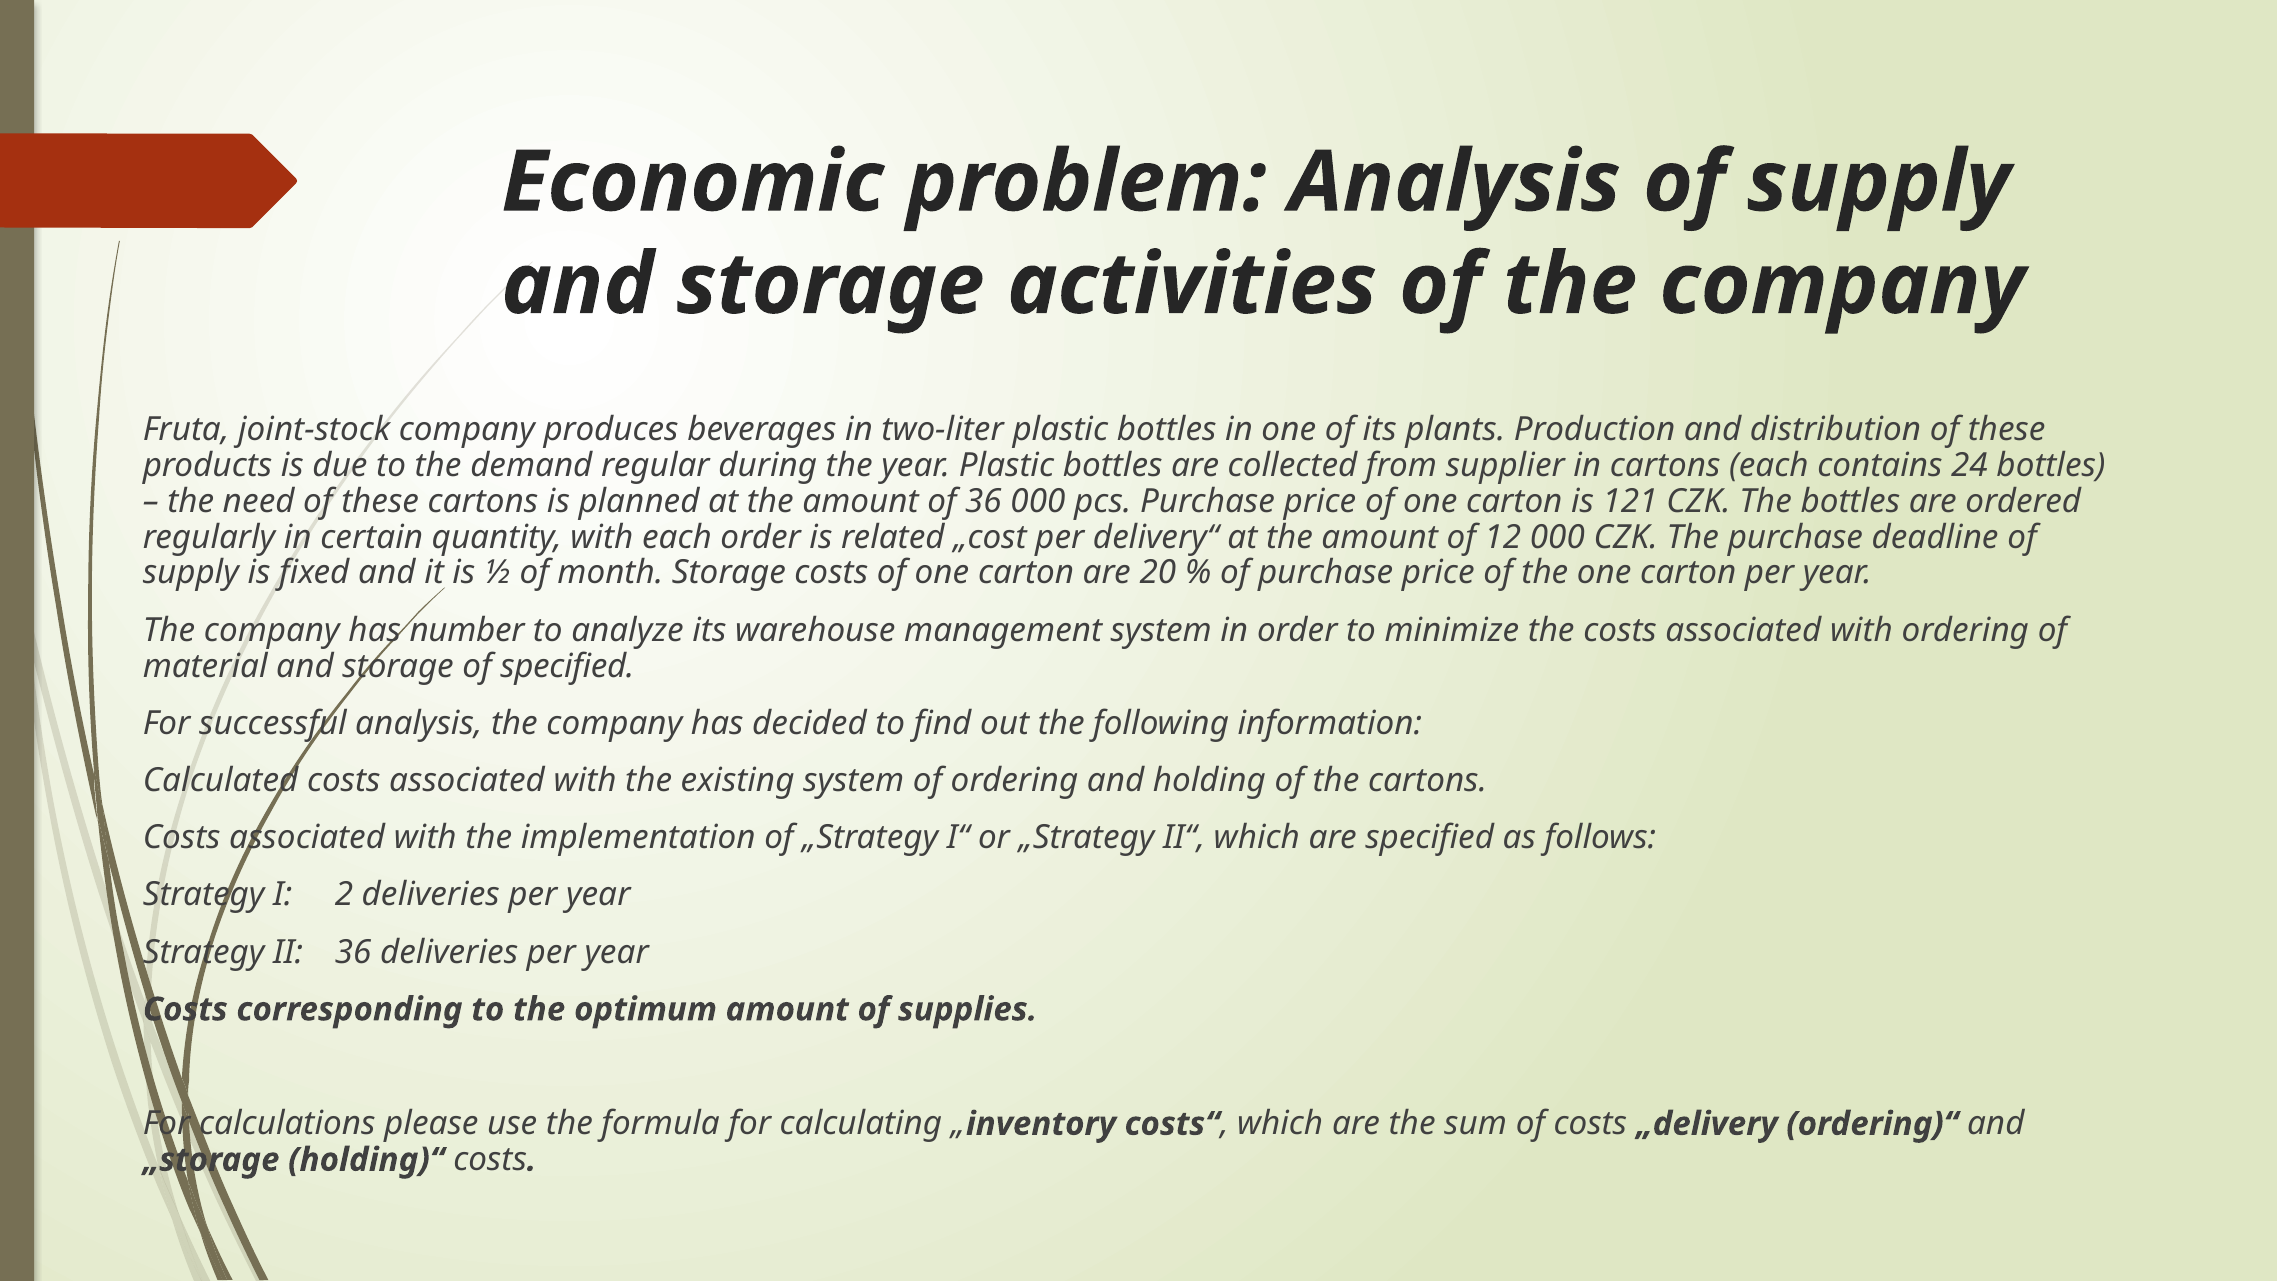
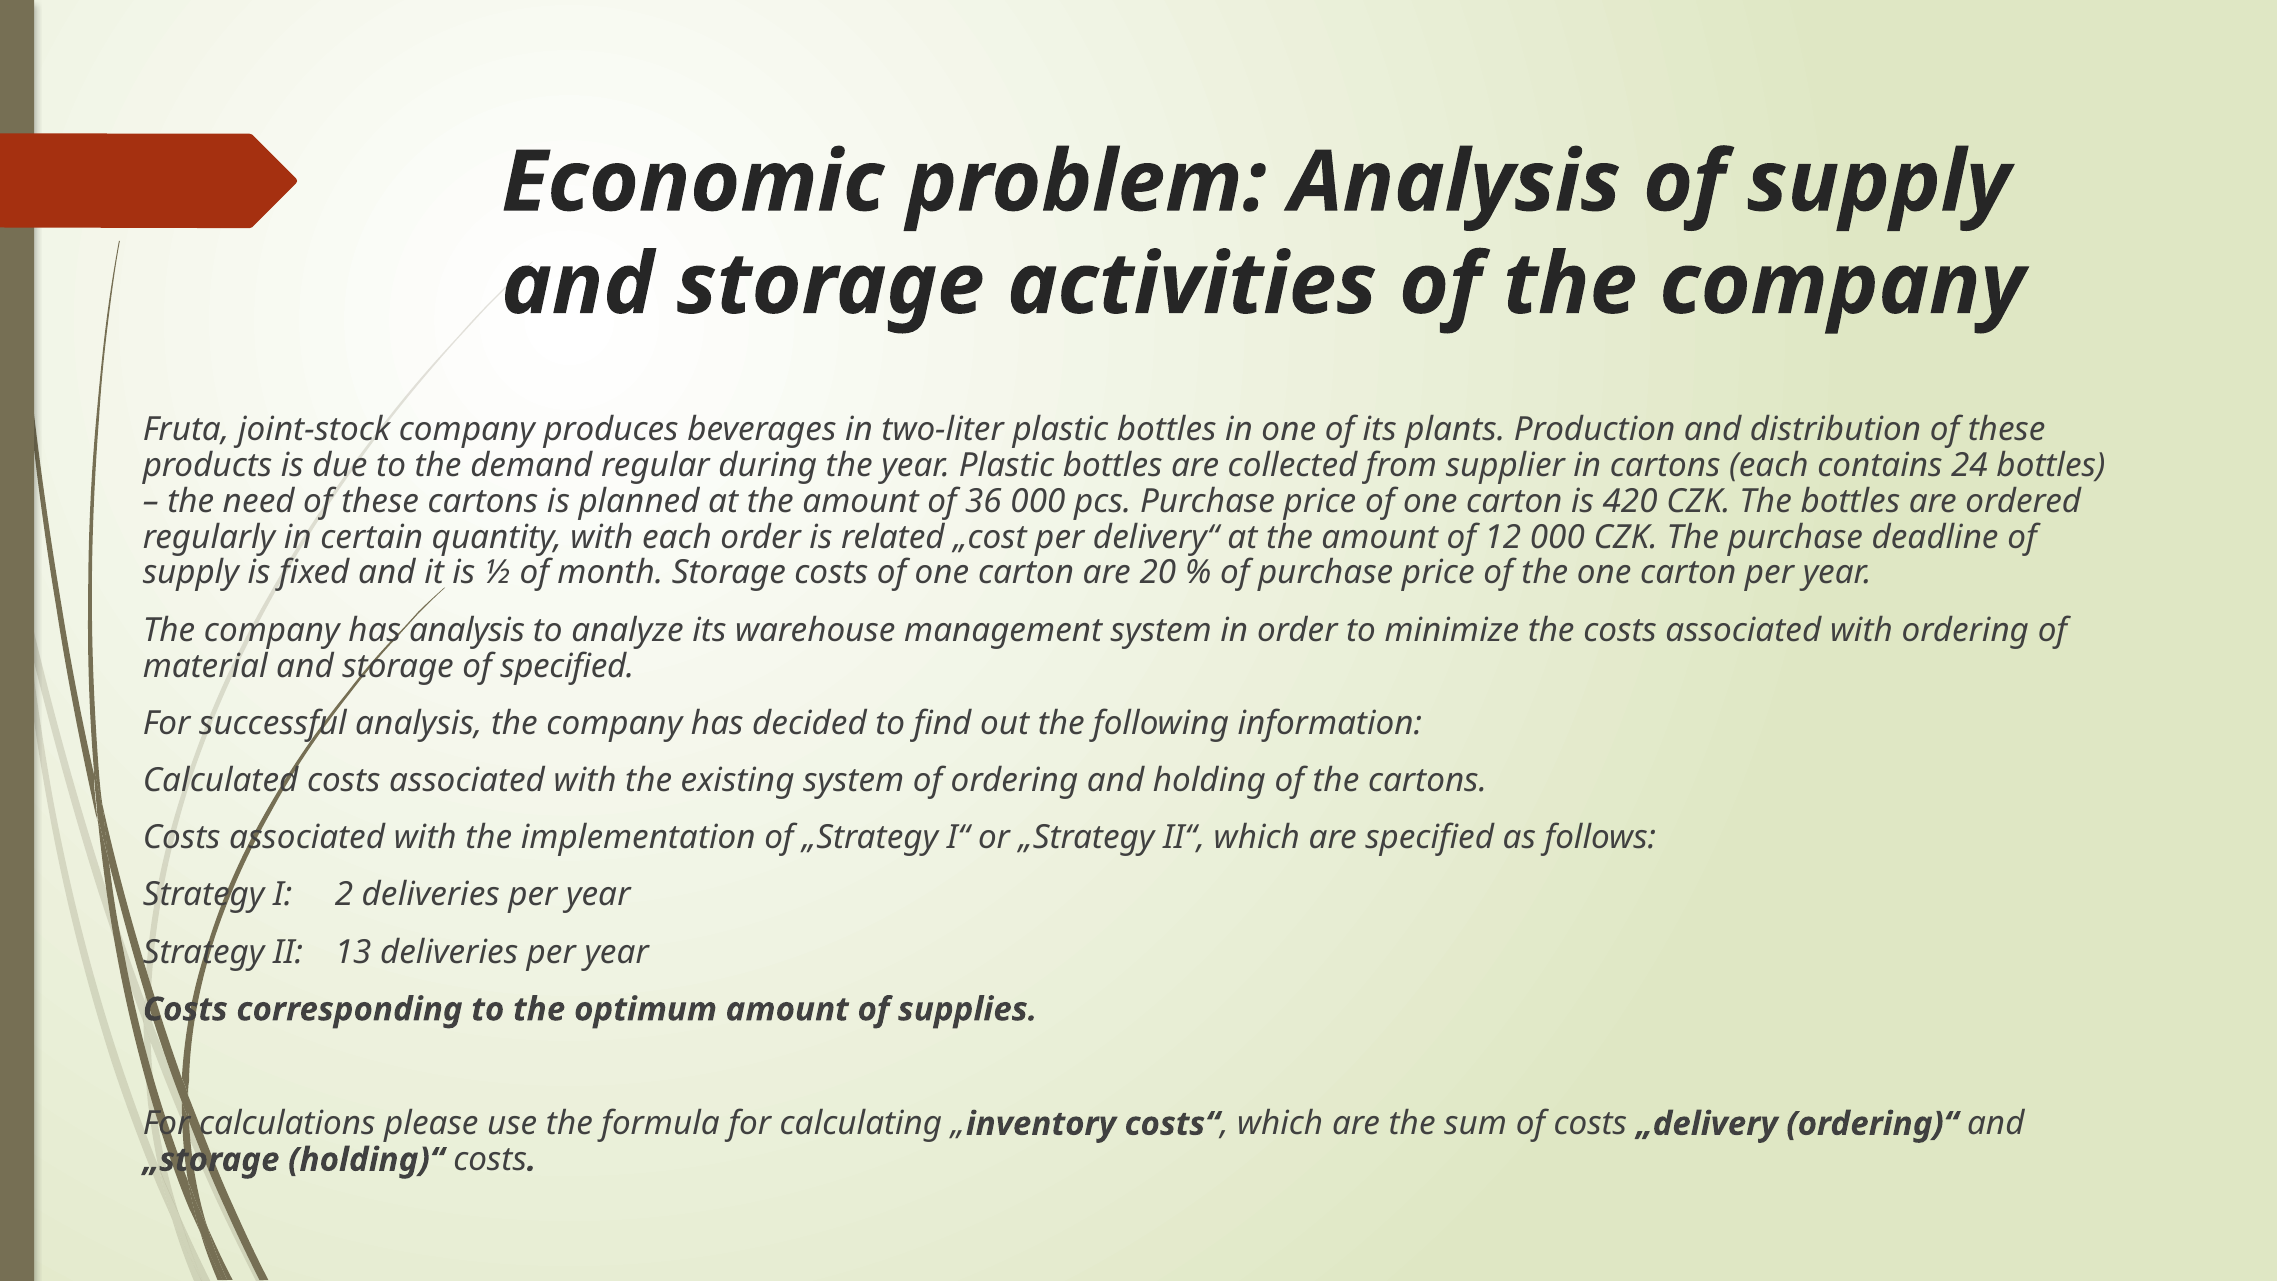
121: 121 -> 420
has number: number -> analysis
II 36: 36 -> 13
